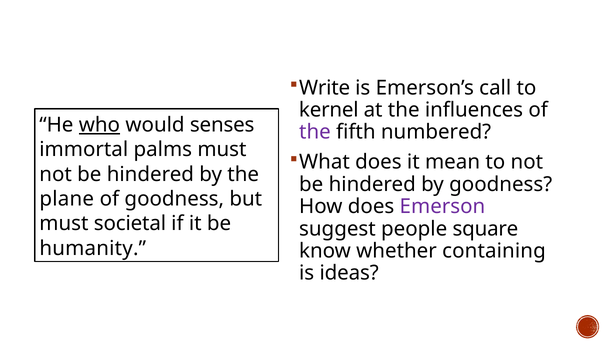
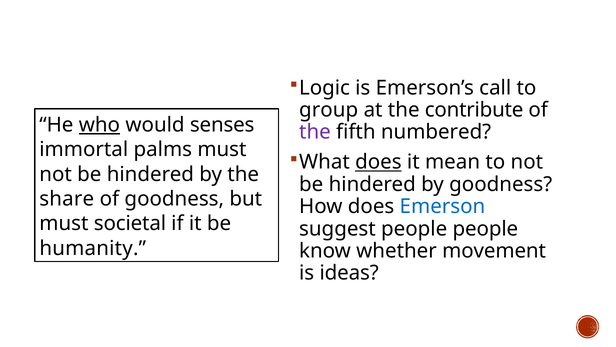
Write: Write -> Logic
kernel: kernel -> group
influences: influences -> contribute
does at (378, 162) underline: none -> present
plane: plane -> share
Emerson colour: purple -> blue
people square: square -> people
containing: containing -> movement
